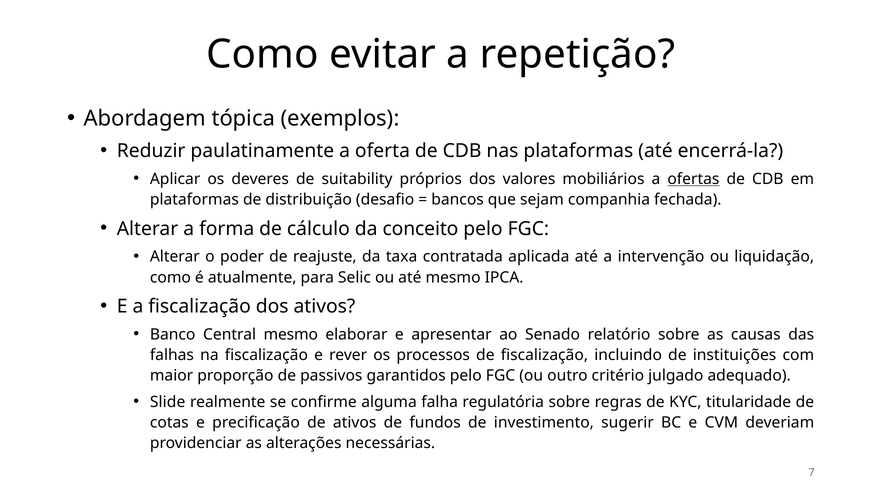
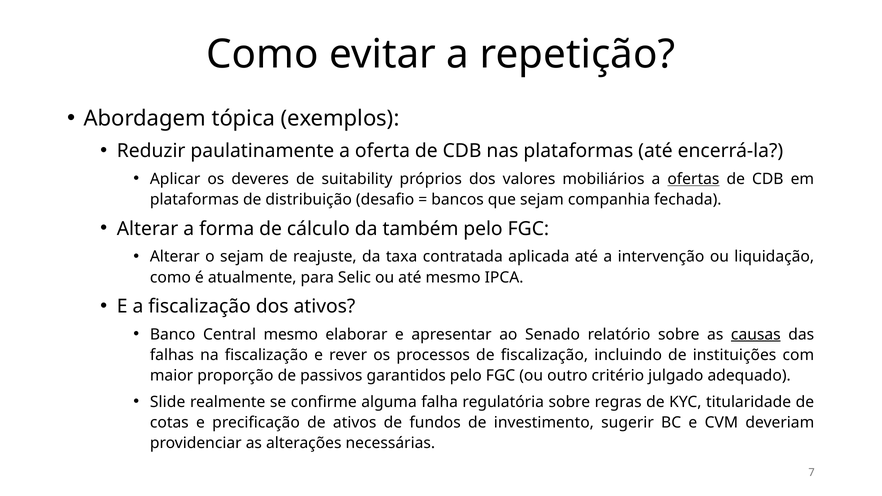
conceito: conceito -> também
o poder: poder -> sejam
causas underline: none -> present
